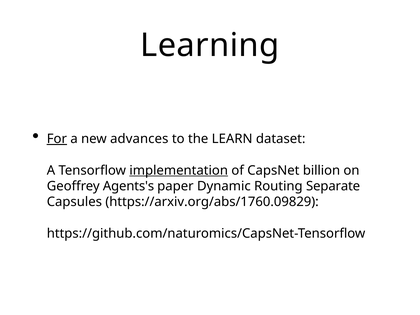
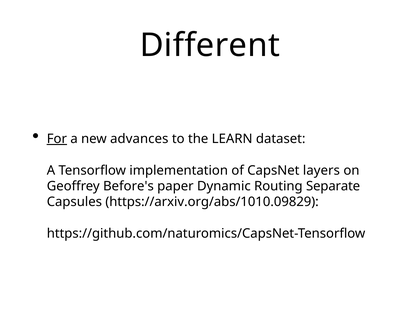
Learning: Learning -> Different
implementation underline: present -> none
billion: billion -> layers
Agents's: Agents's -> Before's
https://arxiv.org/abs/1760.09829: https://arxiv.org/abs/1760.09829 -> https://arxiv.org/abs/1010.09829
